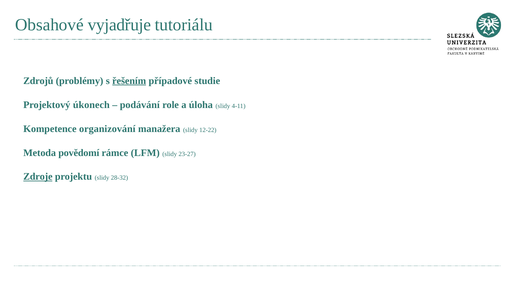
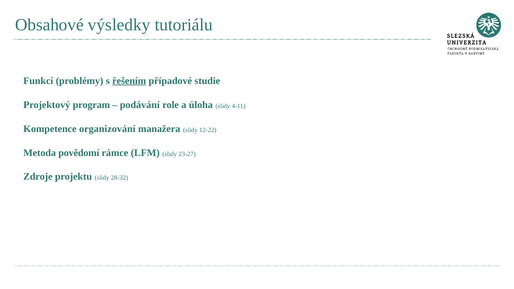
vyjadřuje: vyjadřuje -> výsledky
Zdrojů: Zdrojů -> Funkcí
úkonech: úkonech -> program
Zdroje underline: present -> none
